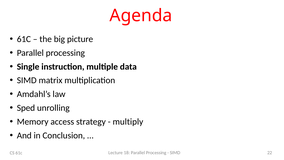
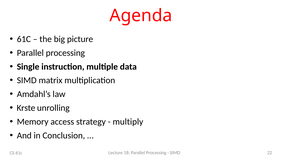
Sped: Sped -> Krste
